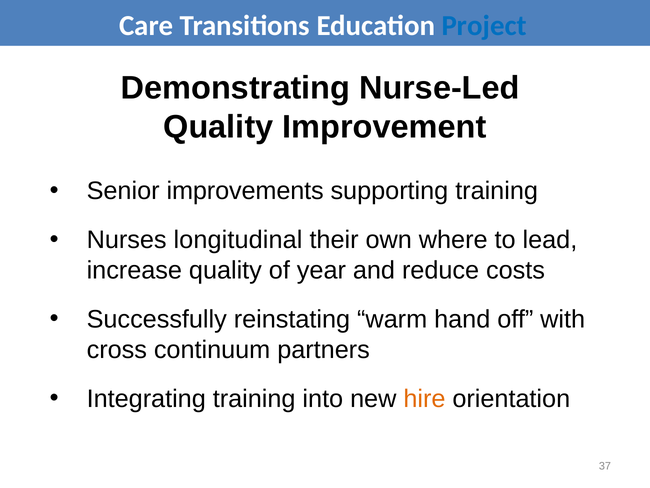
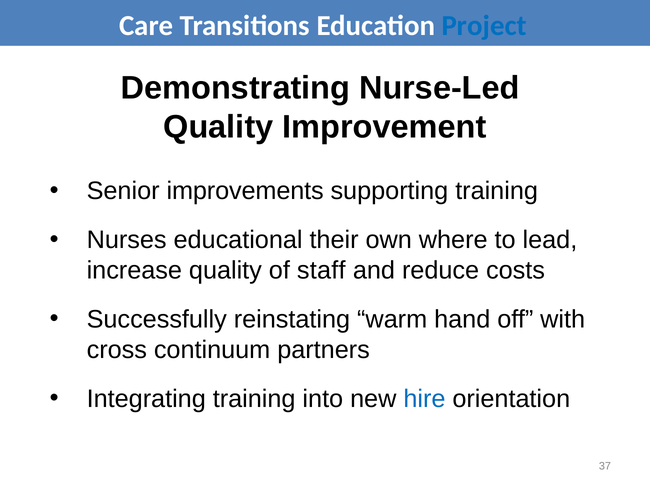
longitudinal: longitudinal -> educational
year: year -> staff
hire colour: orange -> blue
